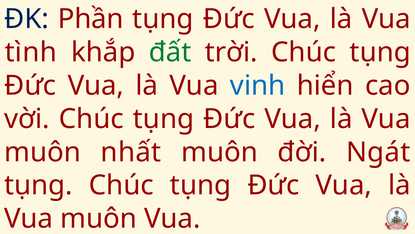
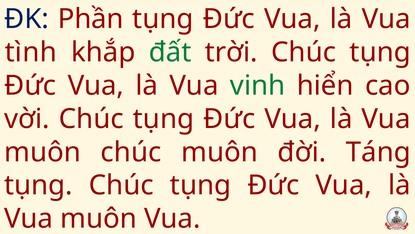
vinh colour: blue -> green
muôn nhất: nhất -> chúc
Ngát: Ngát -> Táng
